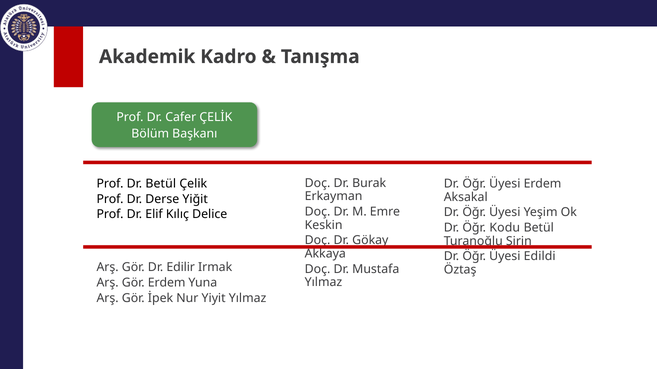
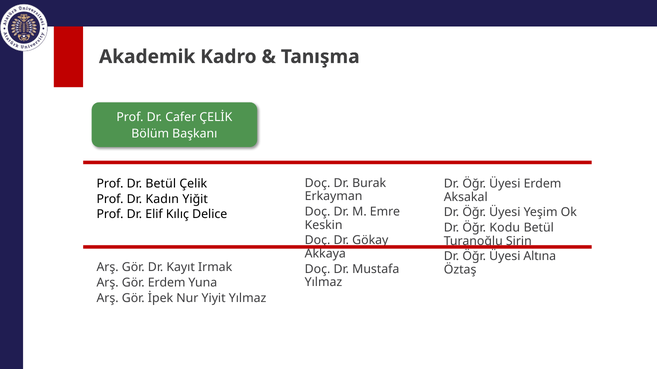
Derse: Derse -> Kadın
Edildi: Edildi -> Altına
Edilir: Edilir -> Kayıt
